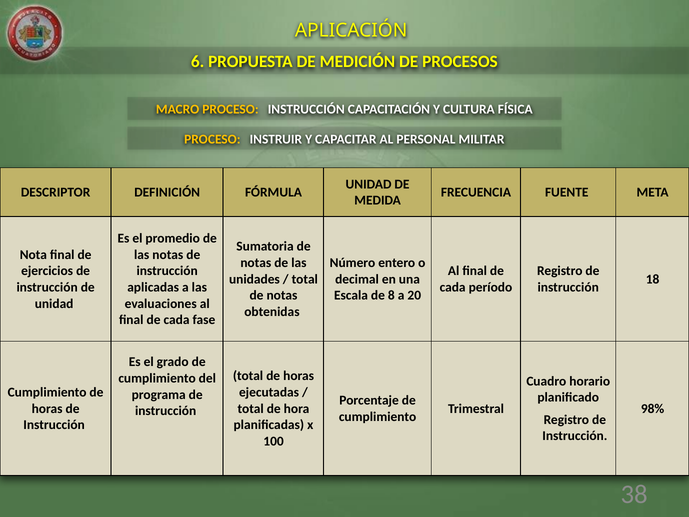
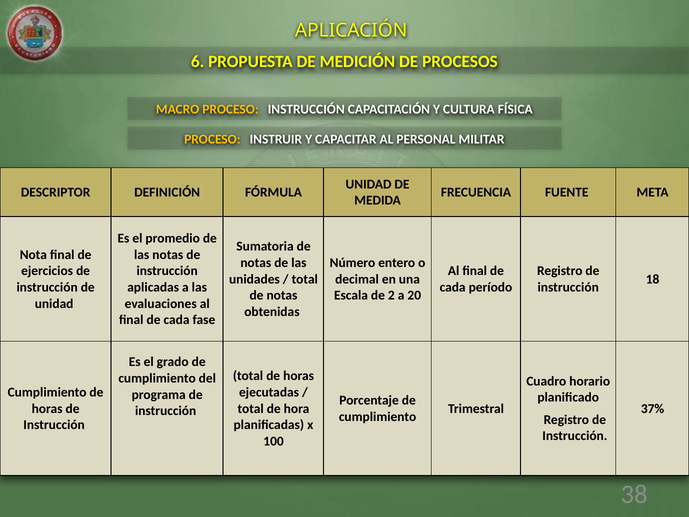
8: 8 -> 2
98%: 98% -> 37%
